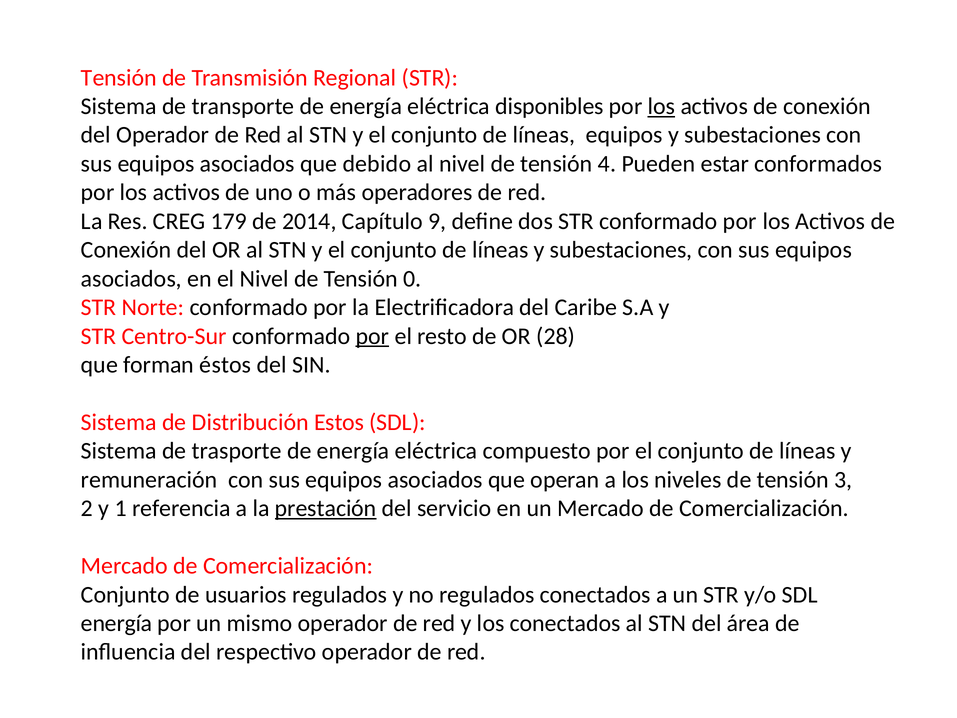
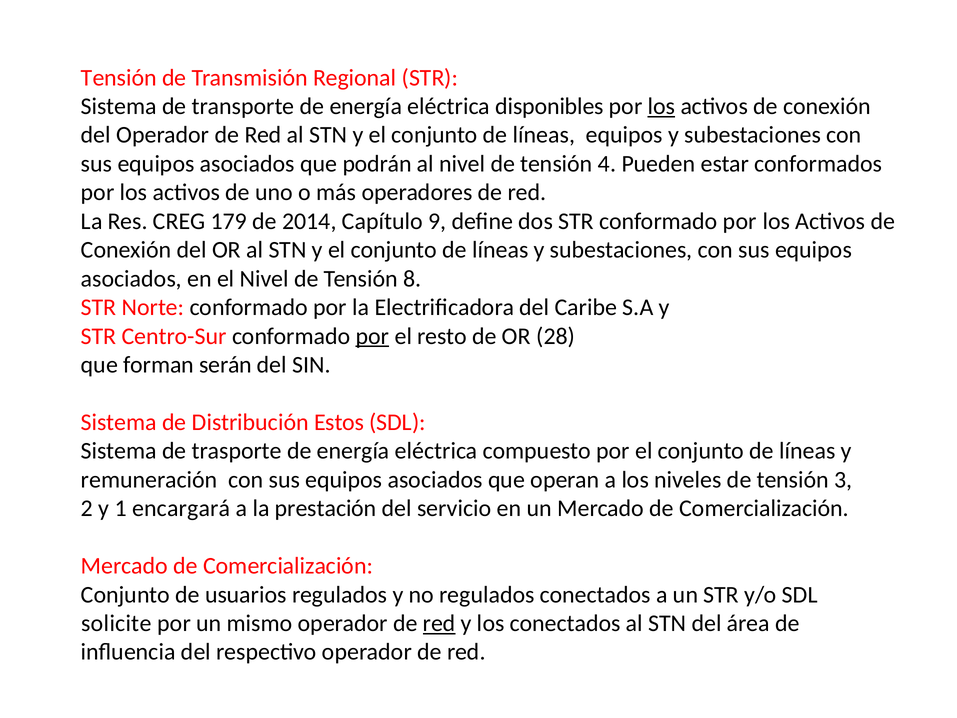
debido: debido -> podrán
0: 0 -> 8
éstos: éstos -> serán
referencia: referencia -> encargará
prestación underline: present -> none
energía at (117, 623): energía -> solicite
red at (439, 623) underline: none -> present
